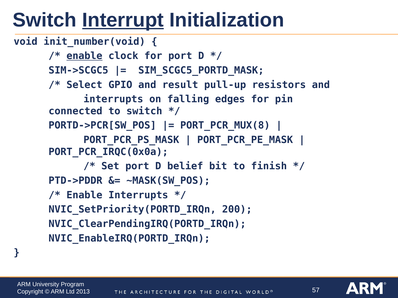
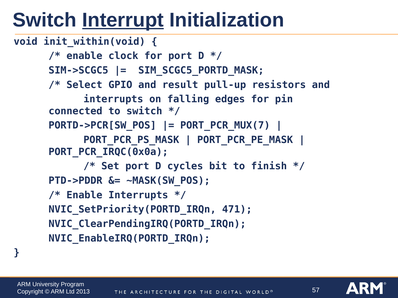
init_number(void: init_number(void -> init_within(void
enable at (84, 56) underline: present -> none
PORT_PCR_MUX(8: PORT_PCR_MUX(8 -> PORT_PCR_MUX(7
belief: belief -> cycles
200: 200 -> 471
